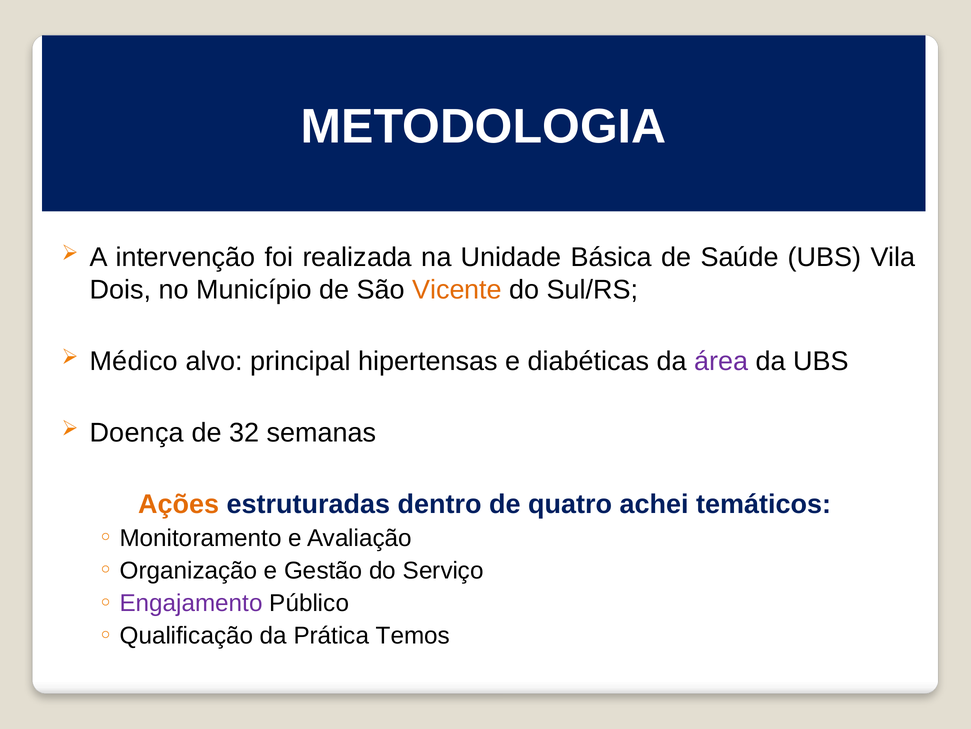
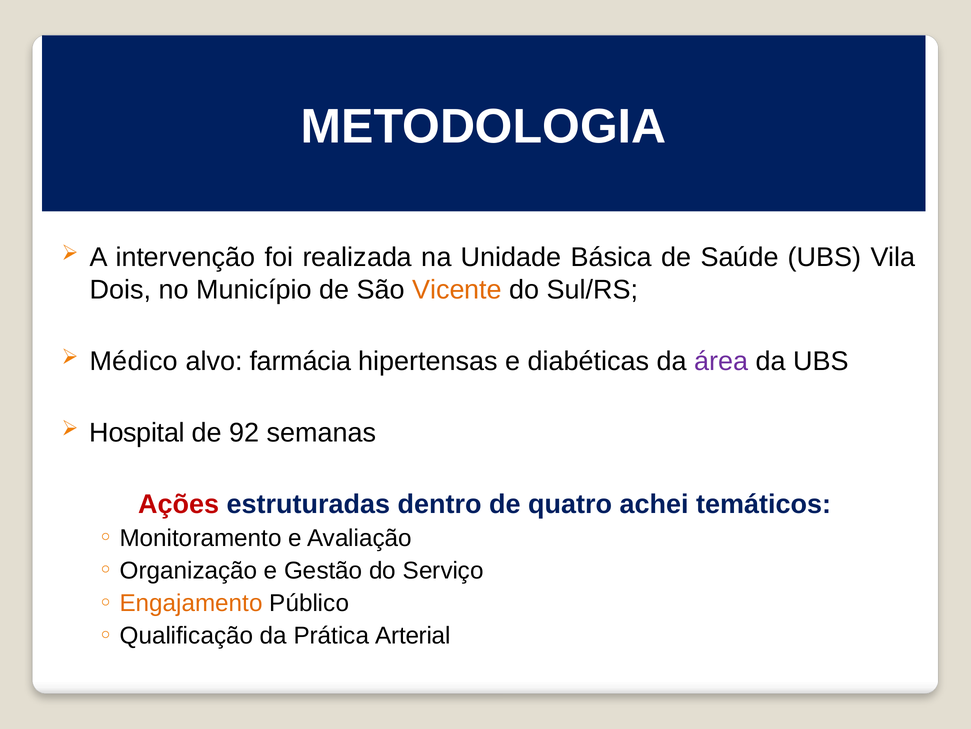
principal: principal -> farmácia
Doença: Doença -> Hospital
32: 32 -> 92
Ações colour: orange -> red
Engajamento colour: purple -> orange
Temos: Temos -> Arterial
